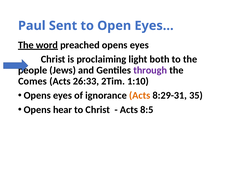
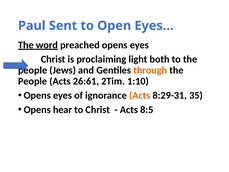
through colour: purple -> orange
Comes at (33, 81): Comes -> People
26:33: 26:33 -> 26:61
